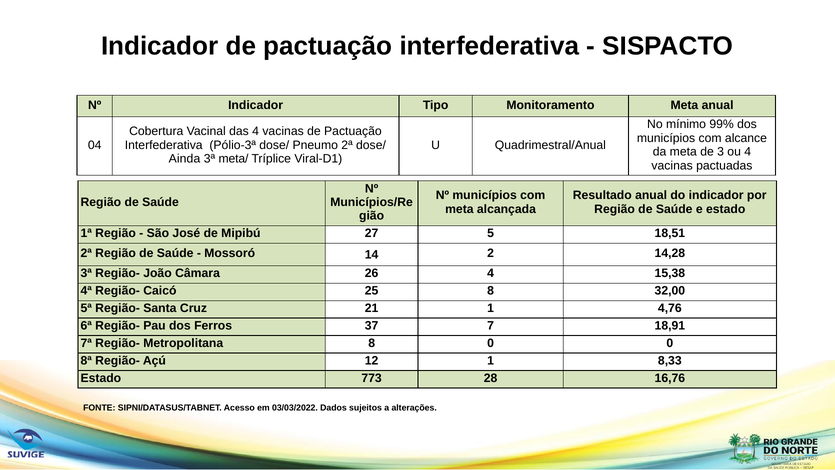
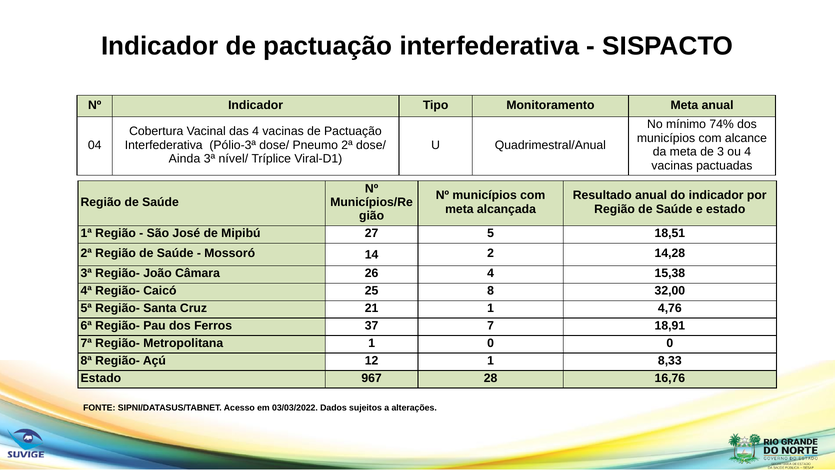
99%: 99% -> 74%
meta/: meta/ -> nível/
Metropolitana 8: 8 -> 1
773: 773 -> 967
